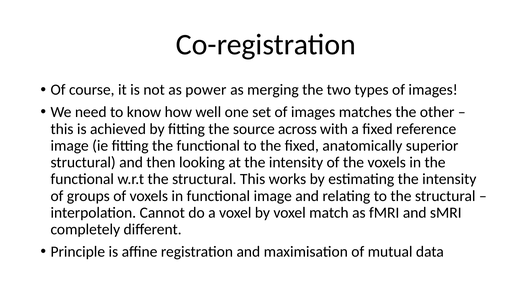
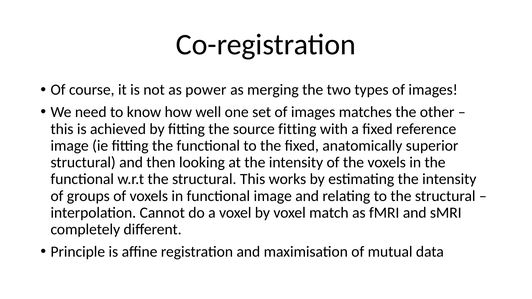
source across: across -> fitting
